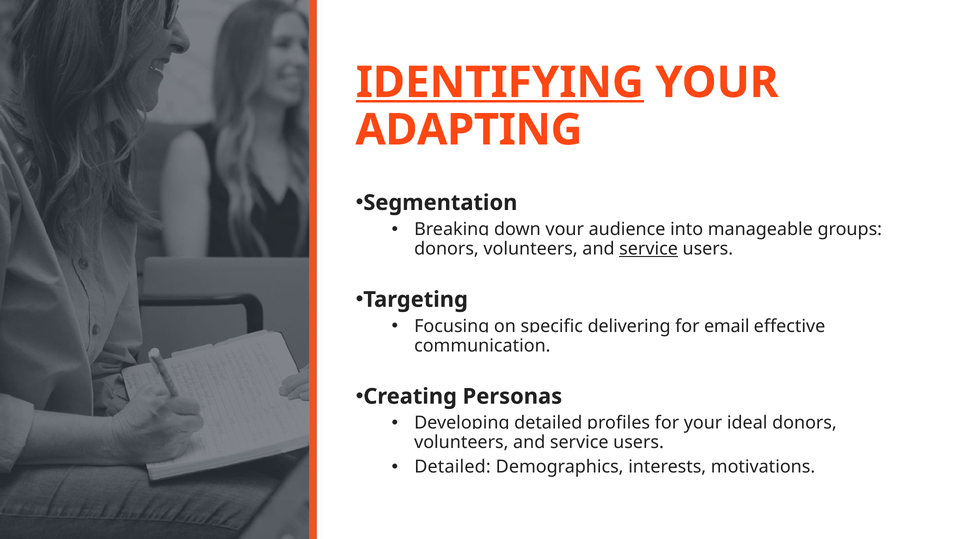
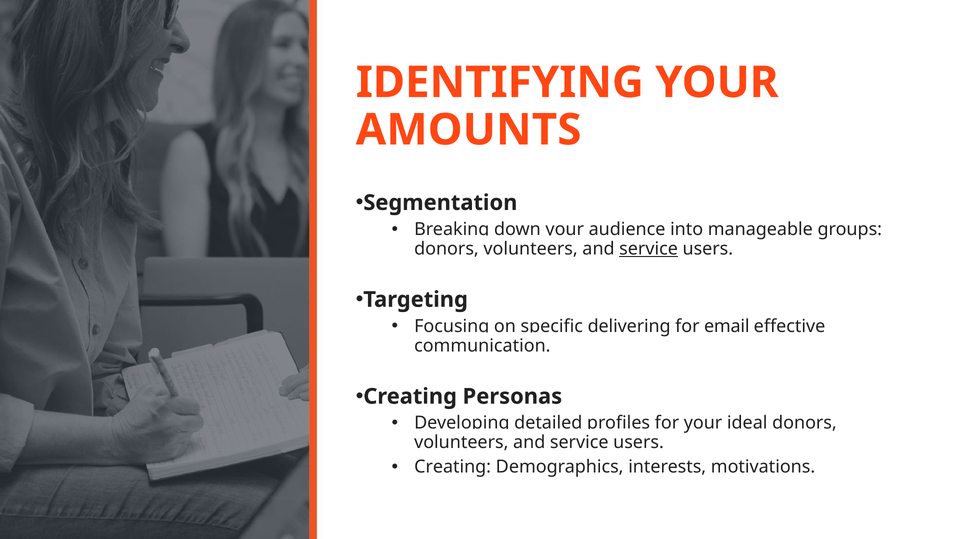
IDENTIFYING underline: present -> none
ADAPTING: ADAPTING -> AMOUNTS
Detailed at (453, 467): Detailed -> Creating
